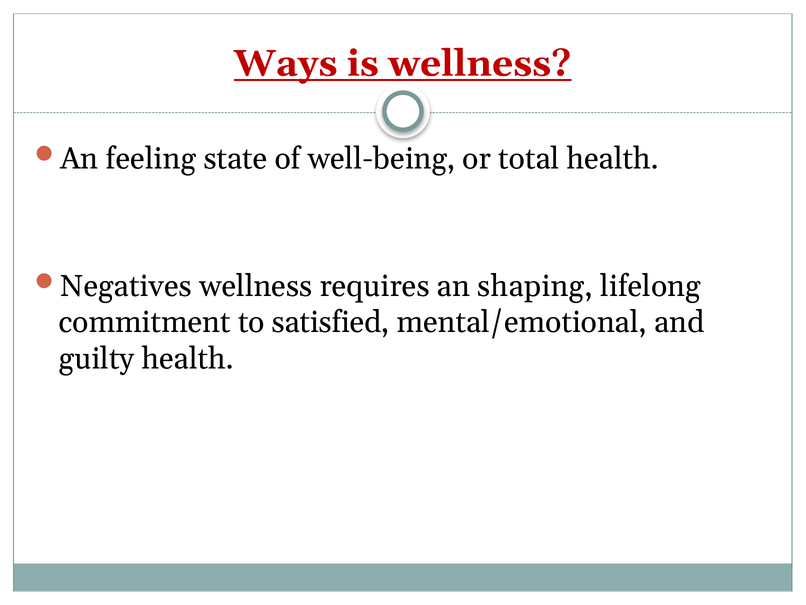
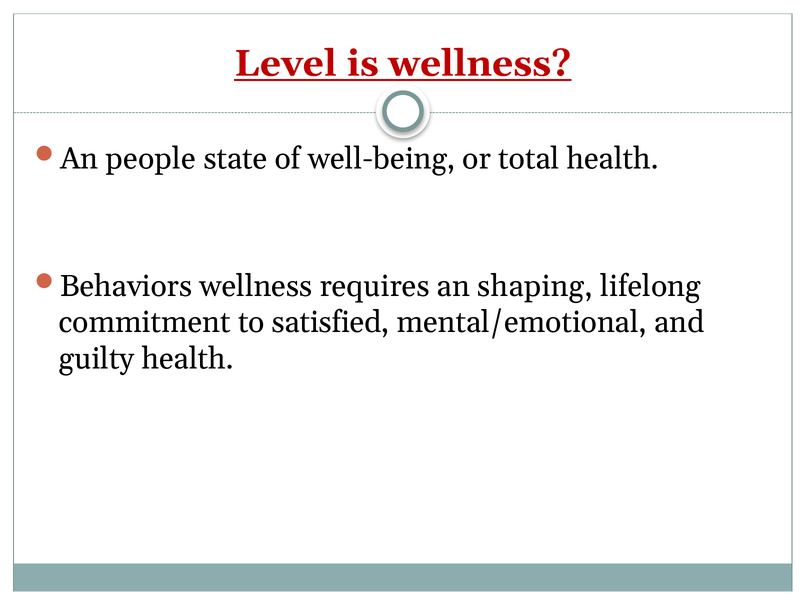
Ways: Ways -> Level
feeling: feeling -> people
Negatives: Negatives -> Behaviors
